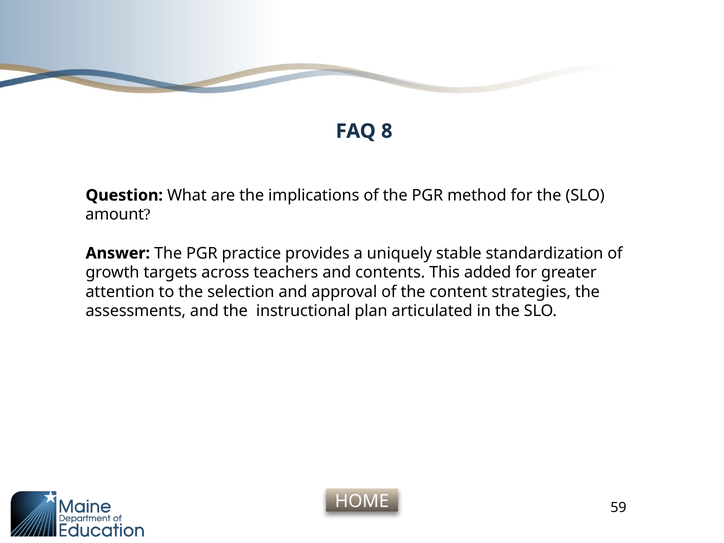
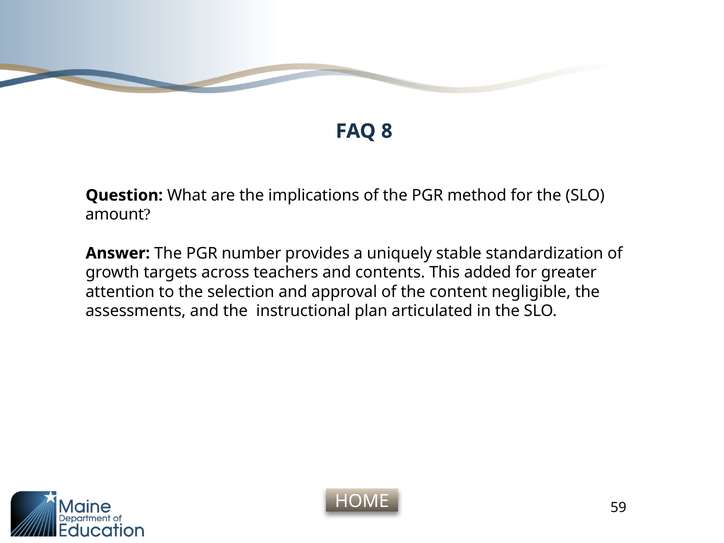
practice: practice -> number
strategies: strategies -> negligible
